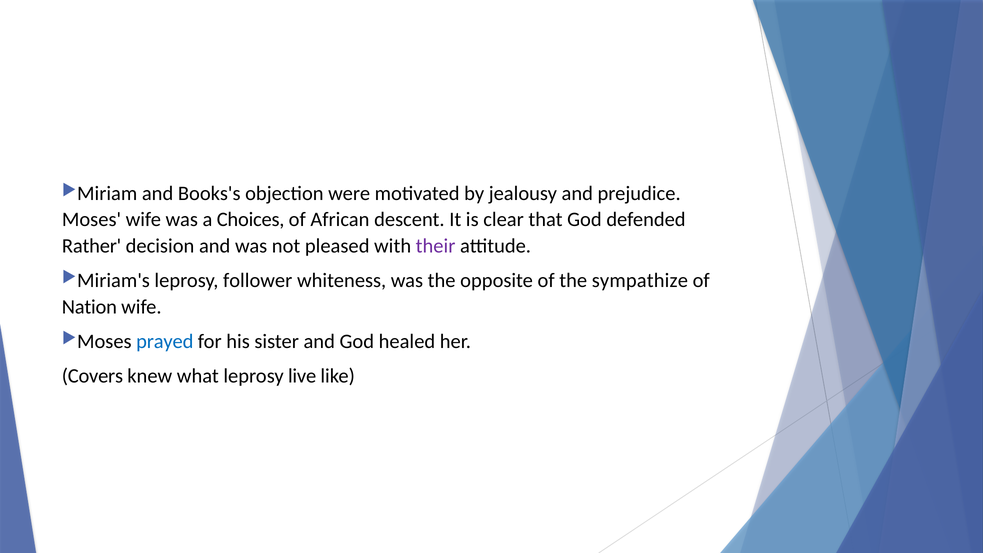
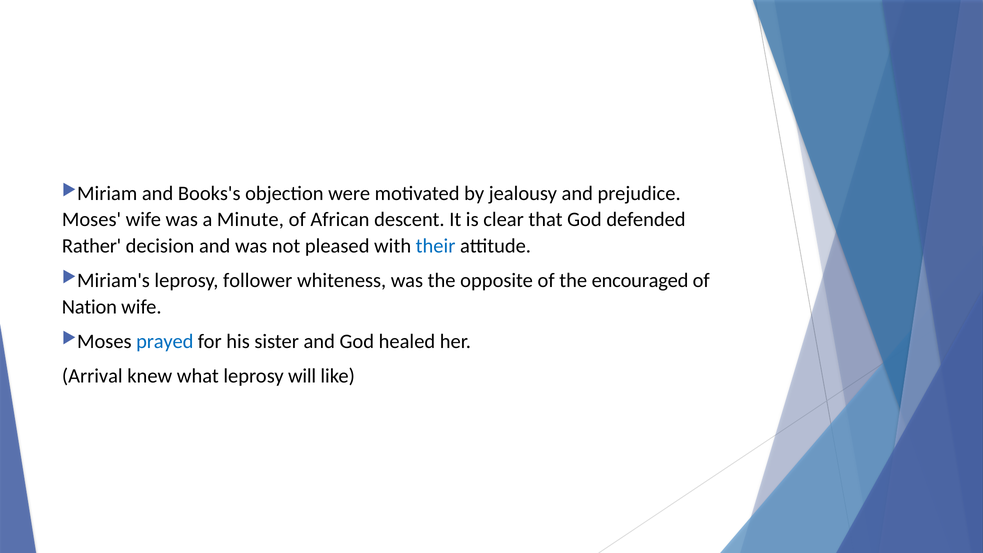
Choices: Choices -> Minute
their colour: purple -> blue
sympathize: sympathize -> encouraged
Covers: Covers -> Arrival
live: live -> will
